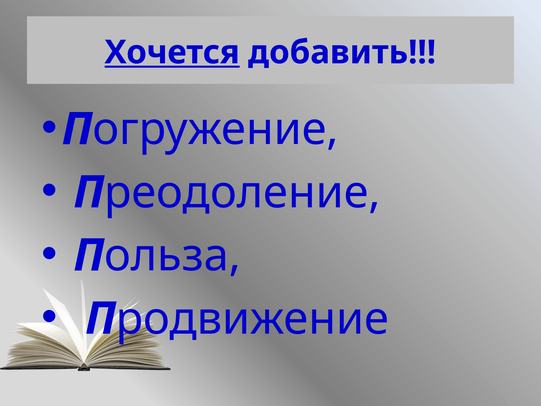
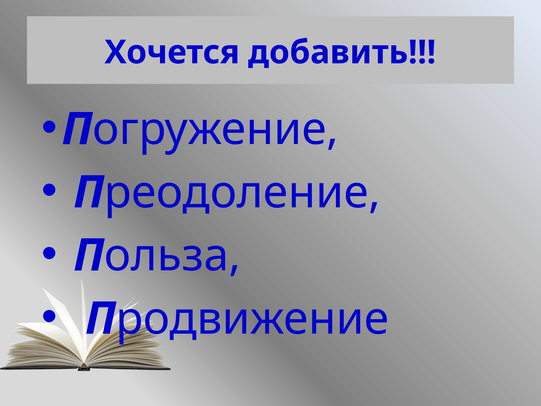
Хочется underline: present -> none
